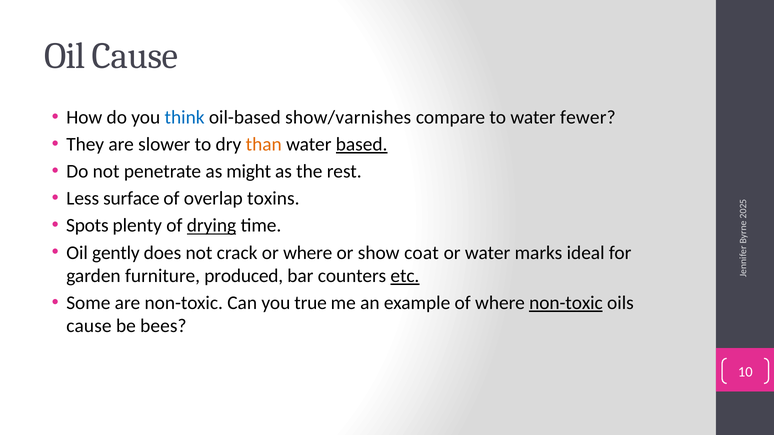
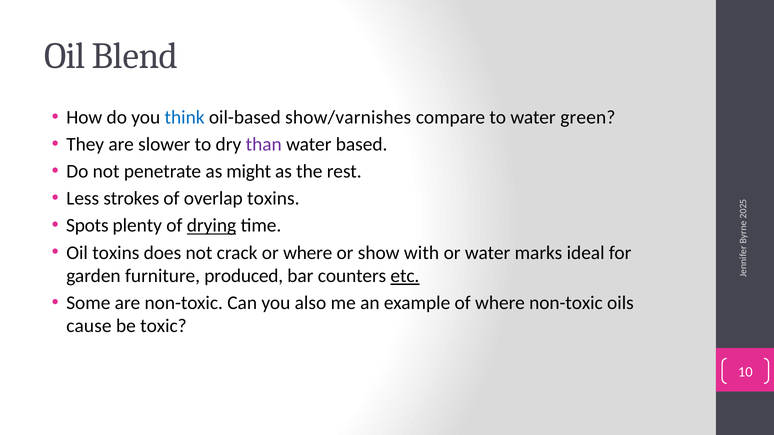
Oil Cause: Cause -> Blend
fewer: fewer -> green
than colour: orange -> purple
based underline: present -> none
surface: surface -> strokes
Oil gently: gently -> toxins
coat: coat -> with
true: true -> also
non-toxic at (566, 303) underline: present -> none
bees: bees -> toxic
